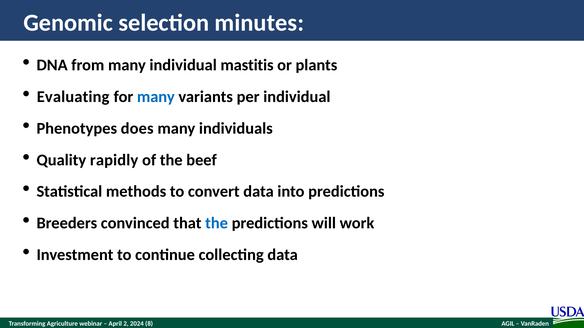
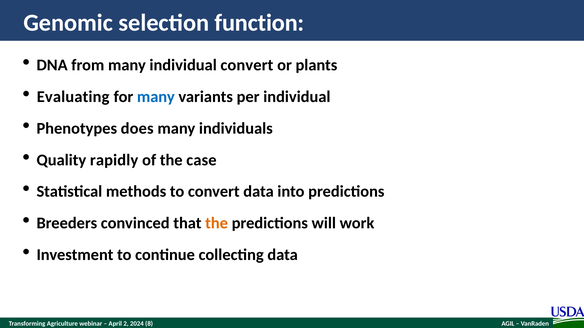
minutes: minutes -> function
individual mastitis: mastitis -> convert
beef: beef -> case
the at (217, 223) colour: blue -> orange
